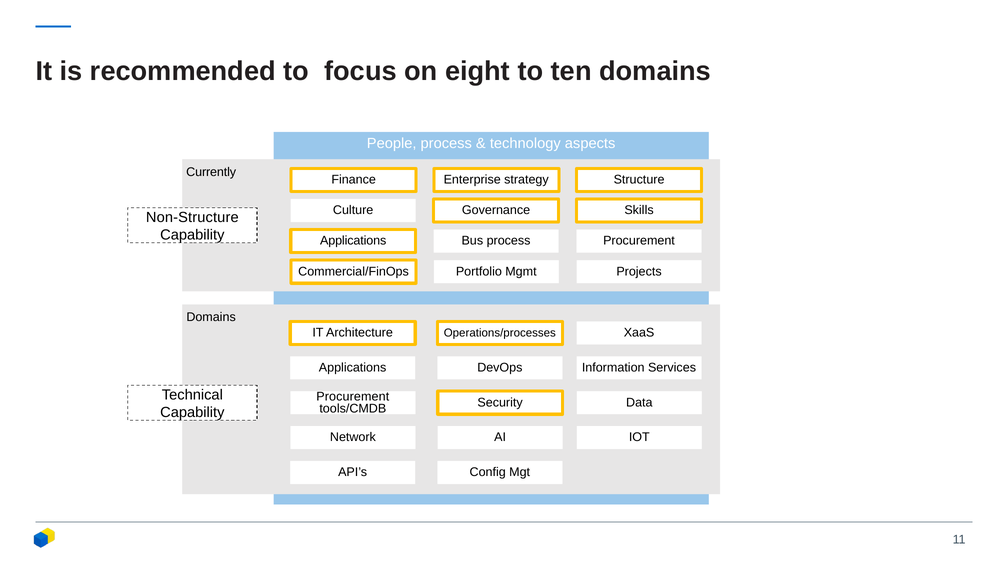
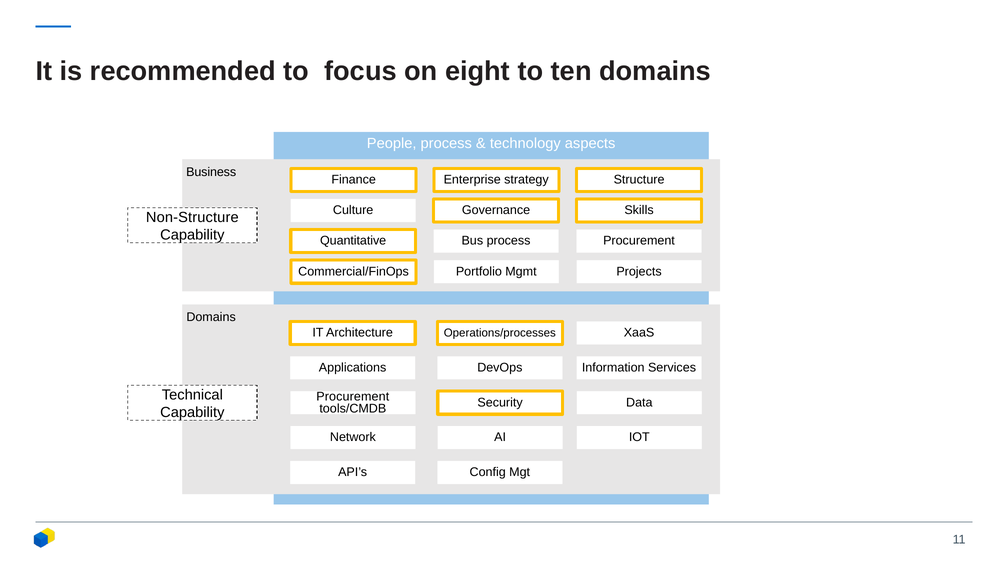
Currently: Currently -> Business
Applications at (353, 241): Applications -> Quantitative
